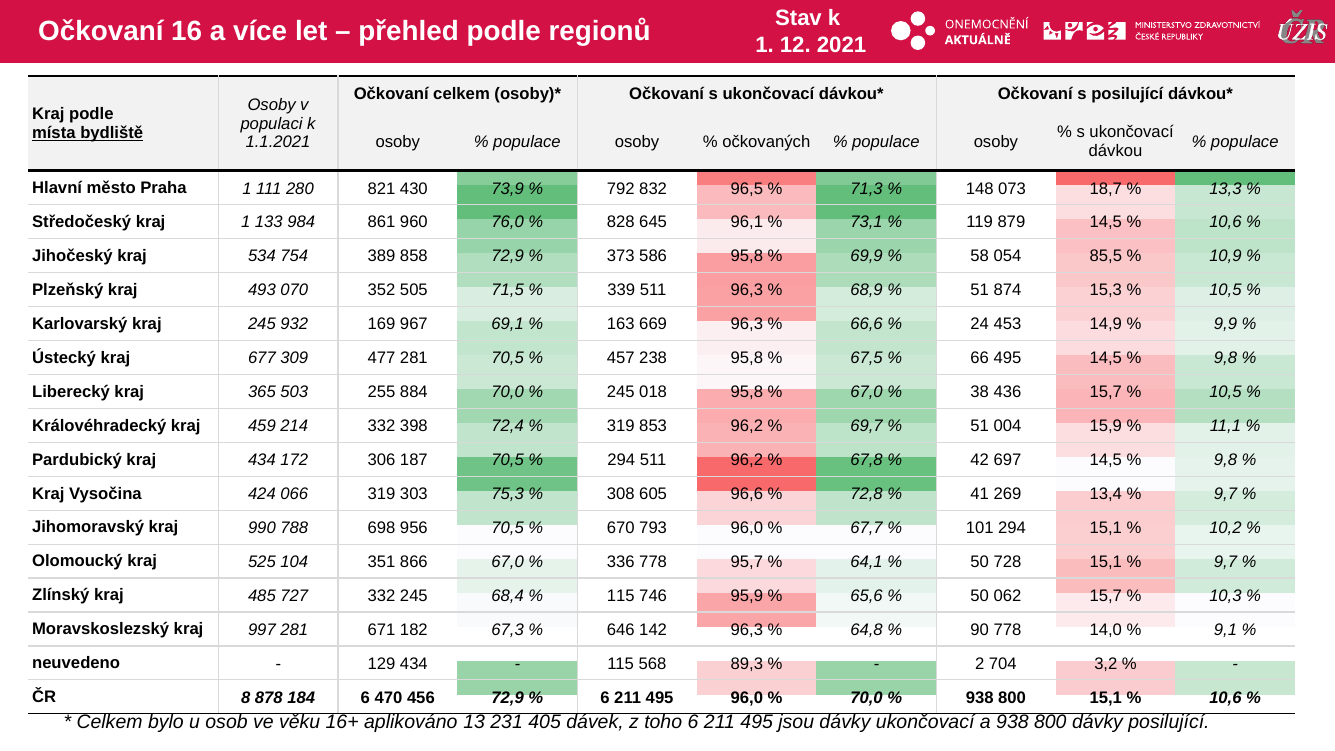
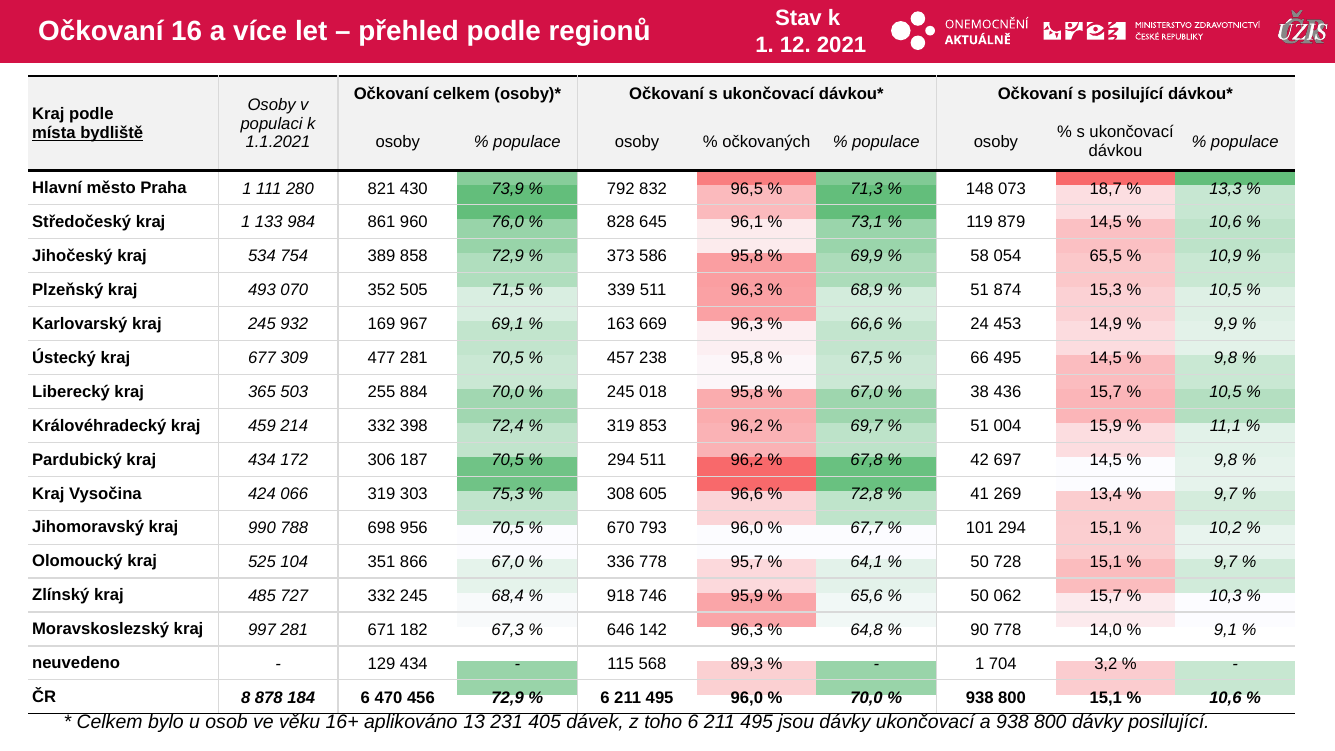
85,5: 85,5 -> 65,5
115 at (621, 596): 115 -> 918
2 at (980, 664): 2 -> 1
